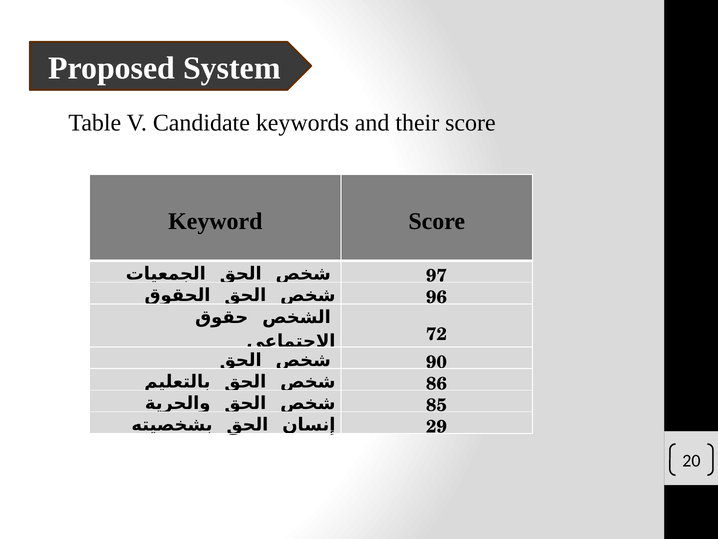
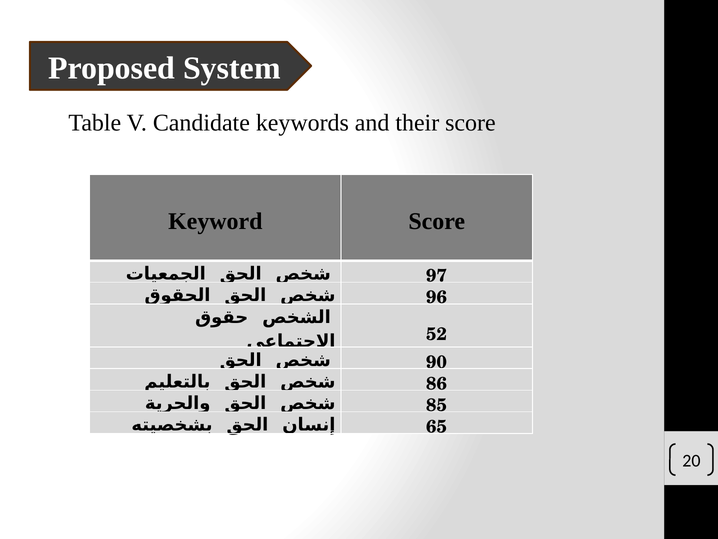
72: 72 -> 52
29: 29 -> 65
